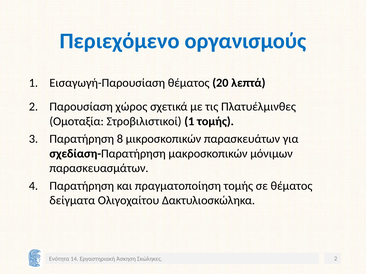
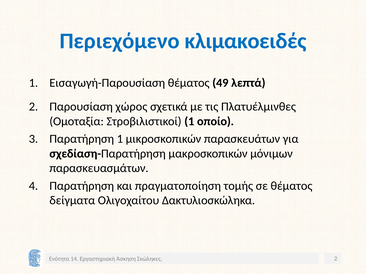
οργανισμούς: οργανισμούς -> κλιμακοειδές
20: 20 -> 49
1 τομής: τομής -> οποίο
Παρατήρηση 8: 8 -> 1
